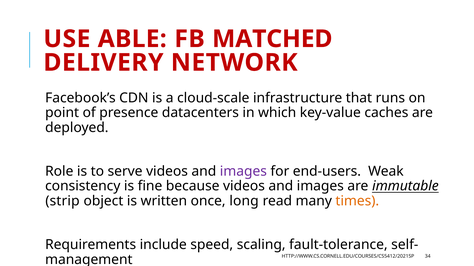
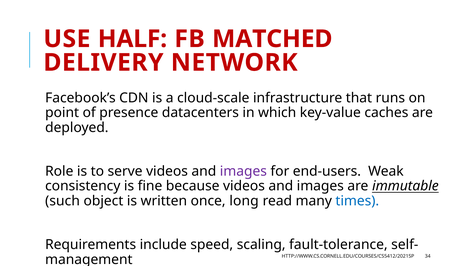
ABLE: ABLE -> HALF
strip: strip -> such
times colour: orange -> blue
